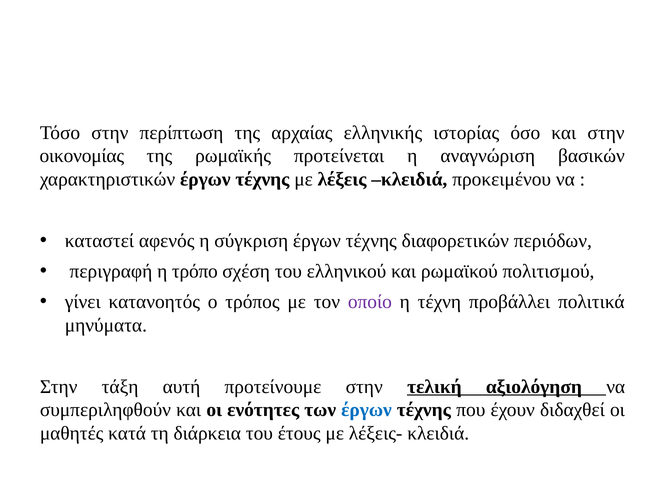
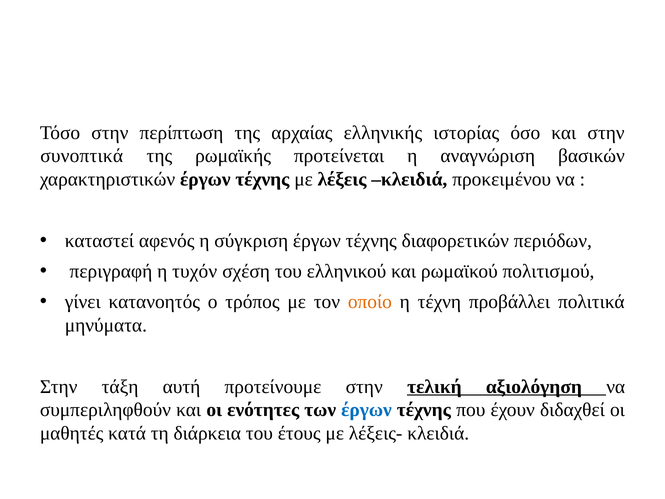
οικονομίας: οικονομίας -> συνοπτικά
τρόπο: τρόπο -> τυχόν
οποίο colour: purple -> orange
